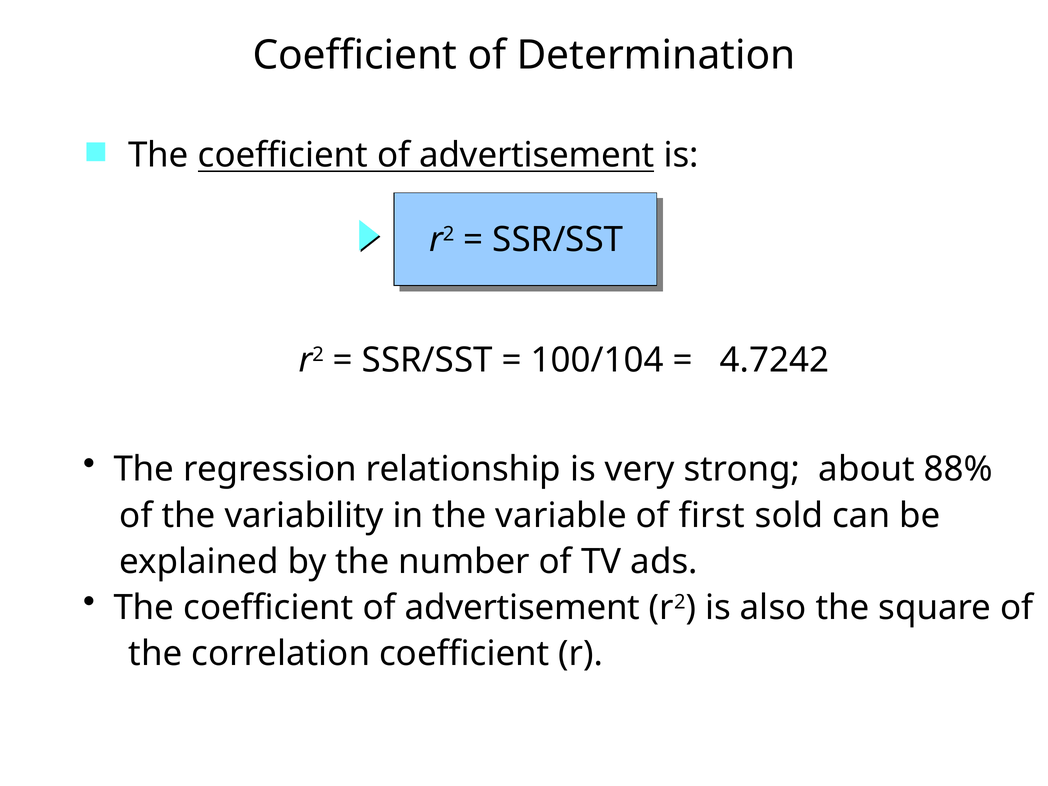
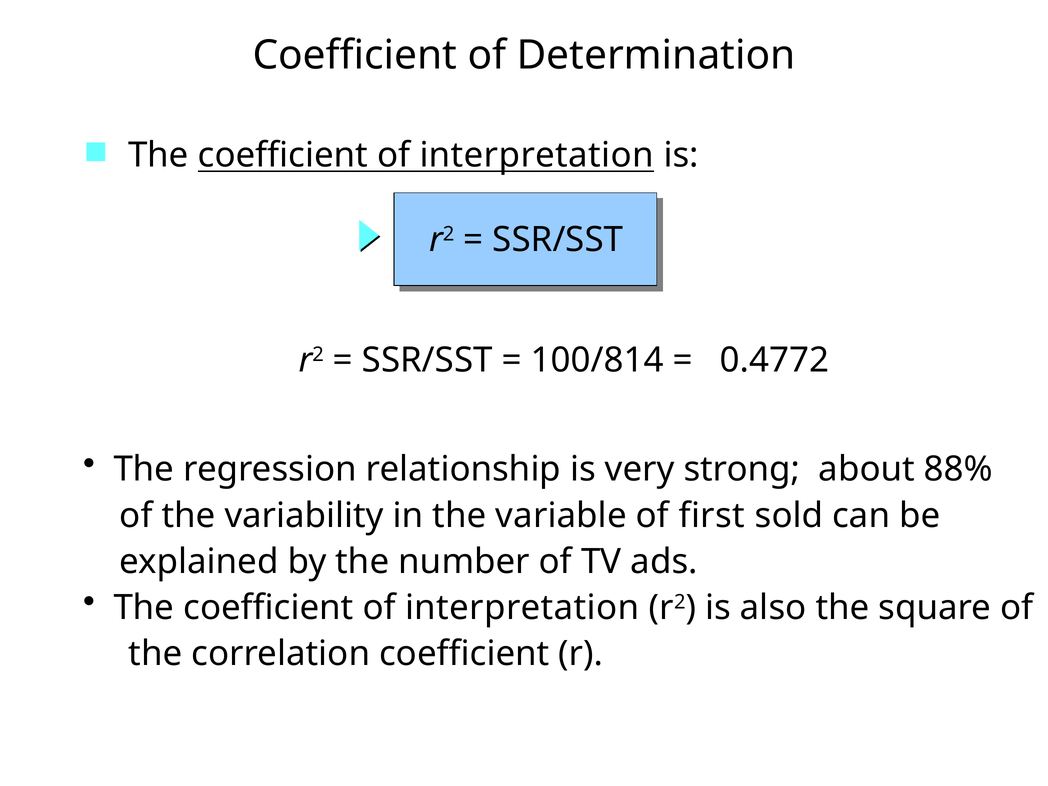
advertisement at (537, 155): advertisement -> interpretation
100/104: 100/104 -> 100/814
4.7242: 4.7242 -> 0.4772
advertisement at (522, 608): advertisement -> interpretation
